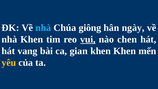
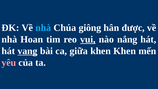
ngày: ngày -> được
nhà Khen: Khen -> Hoan
chen: chen -> nắng
vang underline: none -> present
gian: gian -> giữa
yêu colour: yellow -> pink
